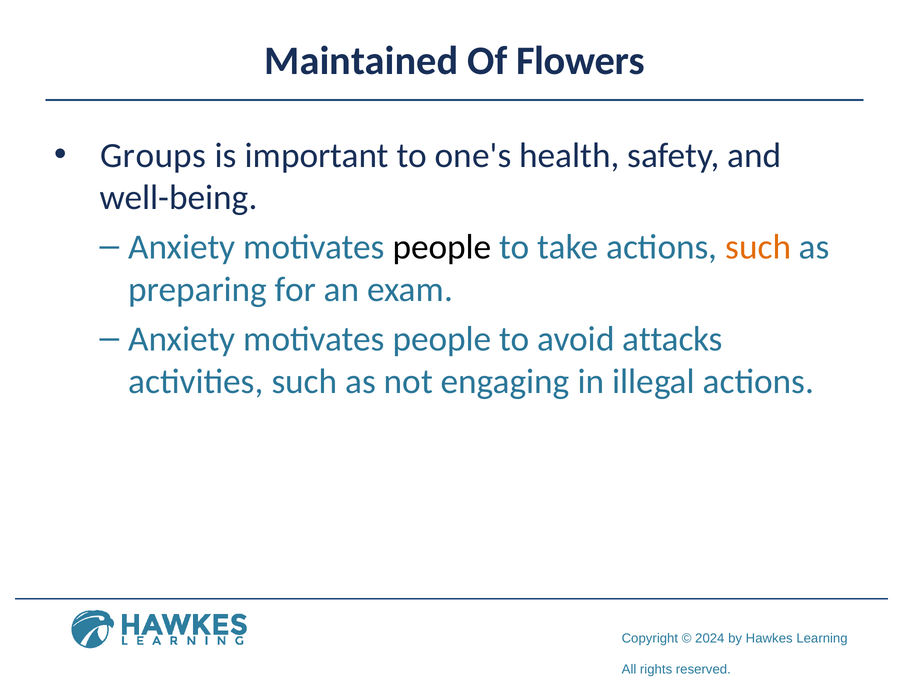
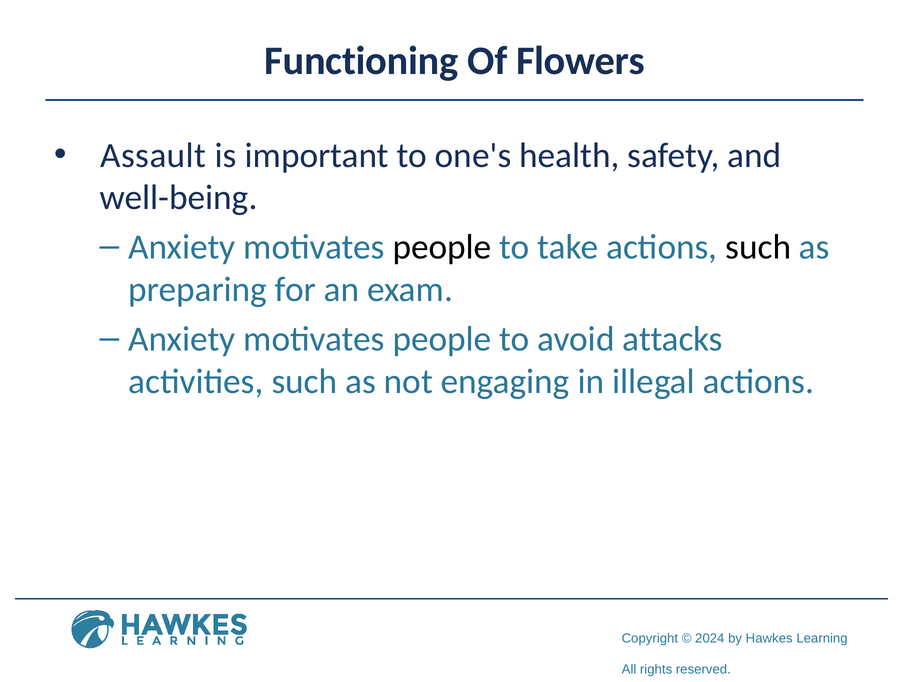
Maintained: Maintained -> Functioning
Groups: Groups -> Assault
such at (758, 247) colour: orange -> black
